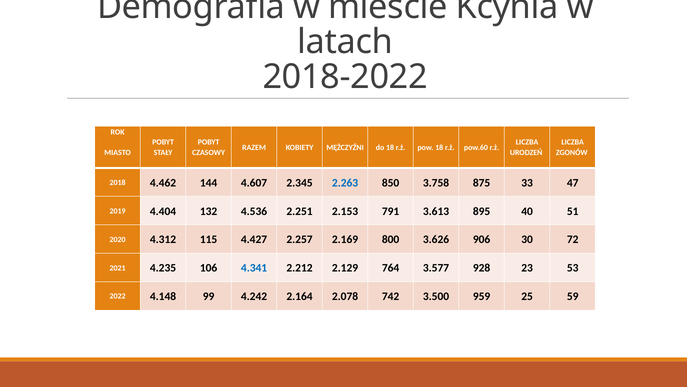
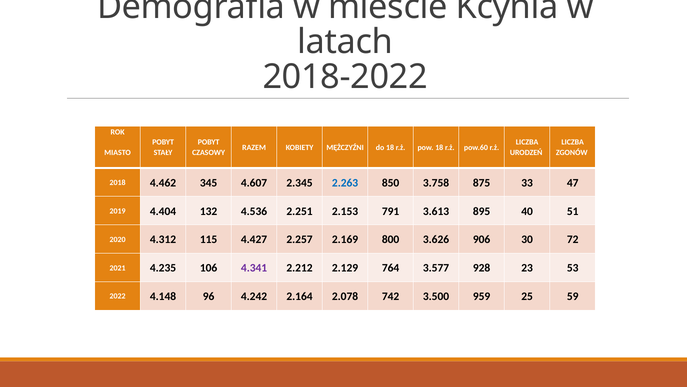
144: 144 -> 345
4.341 colour: blue -> purple
99: 99 -> 96
